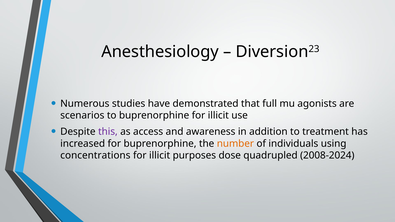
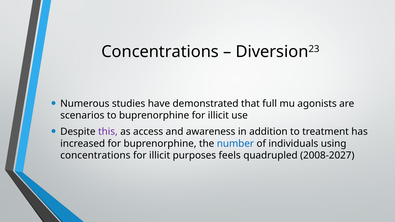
Anesthesiology at (160, 52): Anesthesiology -> Concentrations
number colour: orange -> blue
dose: dose -> feels
2008-2024: 2008-2024 -> 2008-2027
